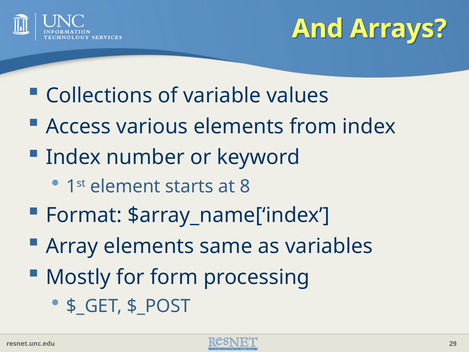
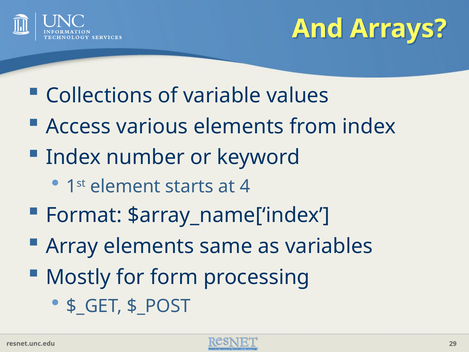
8: 8 -> 4
